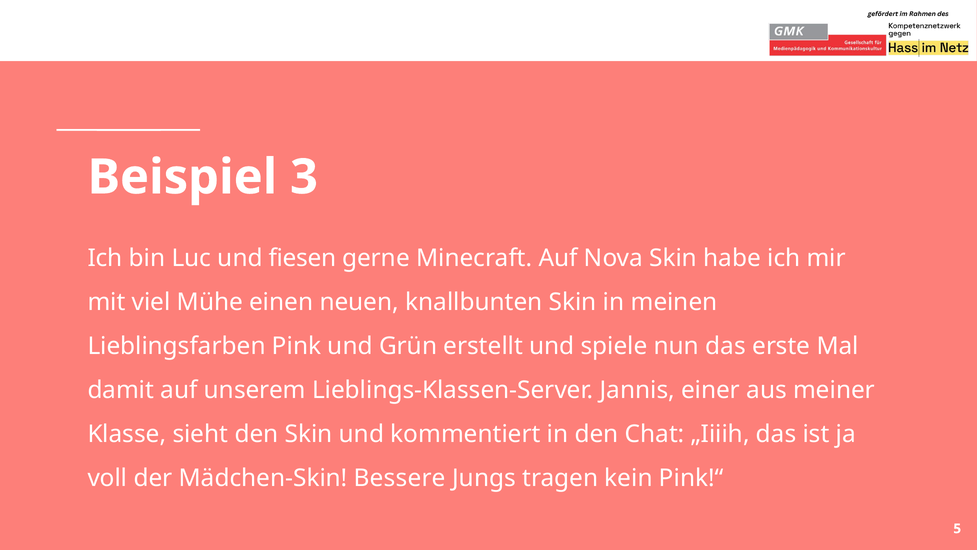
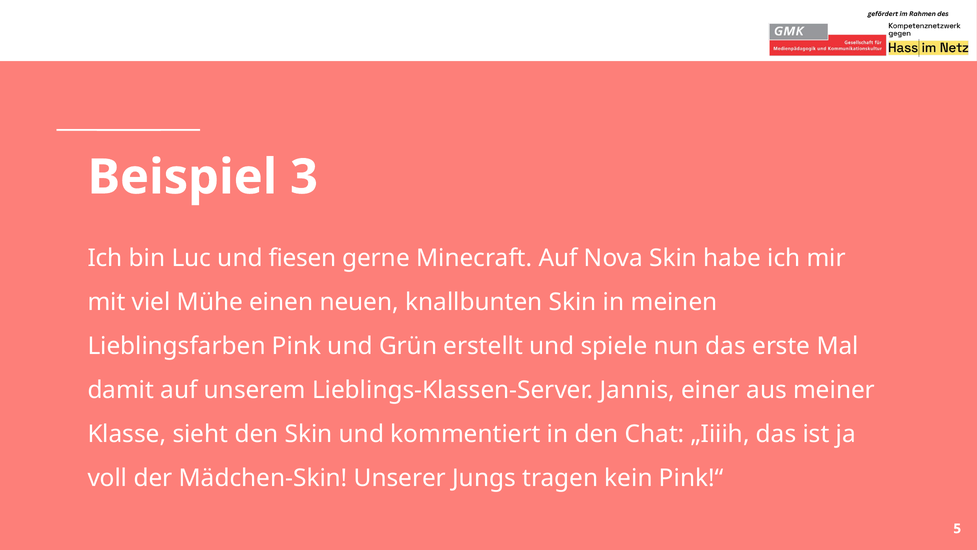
Bessere: Bessere -> Unserer
